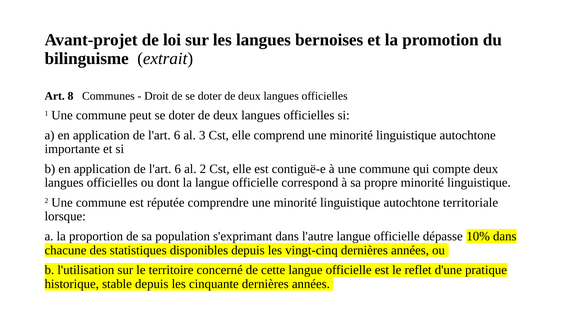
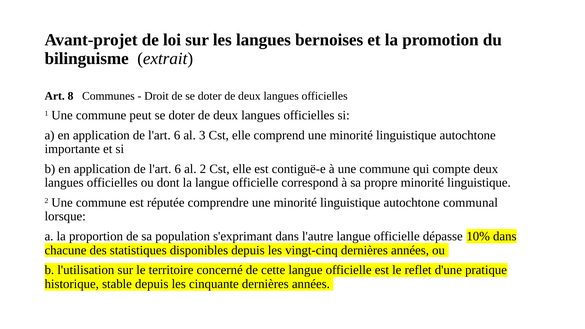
territoriale: territoriale -> communal
